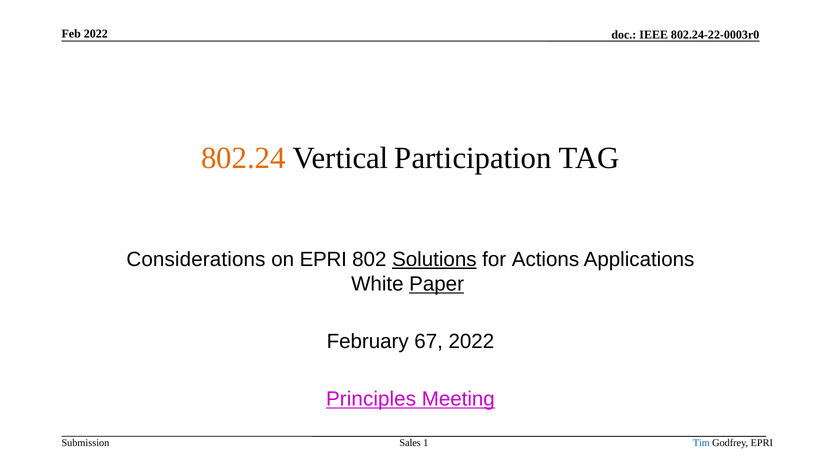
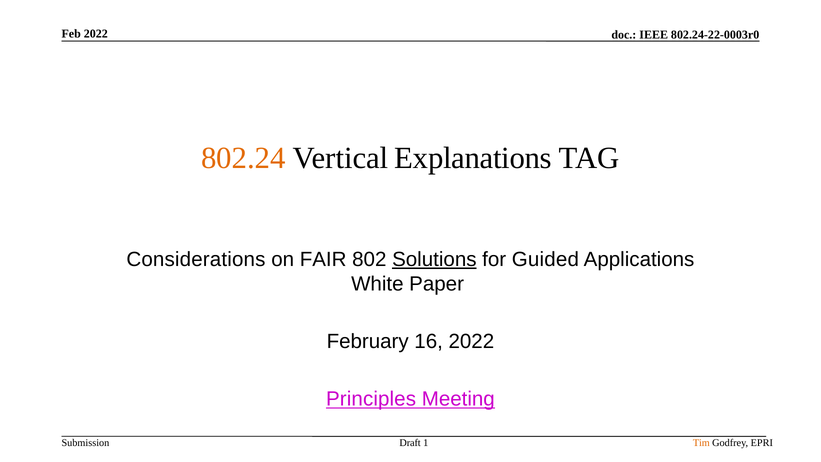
Participation: Participation -> Explanations
on EPRI: EPRI -> FAIR
Actions: Actions -> Guided
Paper underline: present -> none
67: 67 -> 16
Sales: Sales -> Draft
Tim colour: blue -> orange
